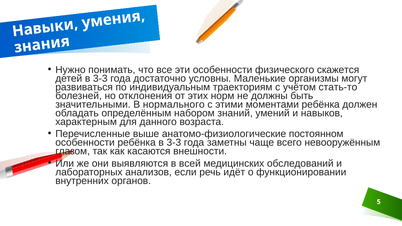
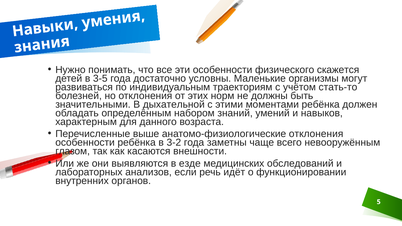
детей в 3-3: 3-3 -> 3-5
нормального: нормального -> дыхательной
анатомо-физиологические постоянном: постоянном -> отклонения
ребёнка в 3-3: 3-3 -> 3-2
всей: всей -> езде
